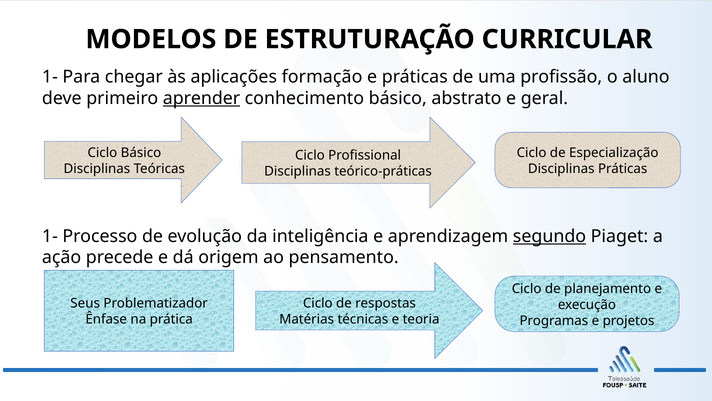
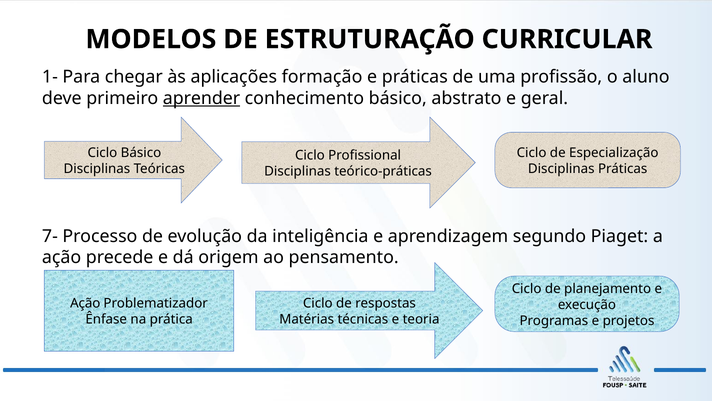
1- at (50, 236): 1- -> 7-
segundo underline: present -> none
Seus at (85, 303): Seus -> Ação
